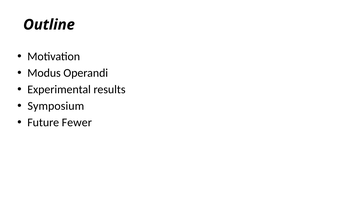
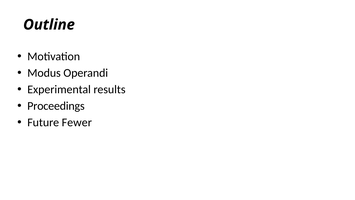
Symposium: Symposium -> Proceedings
